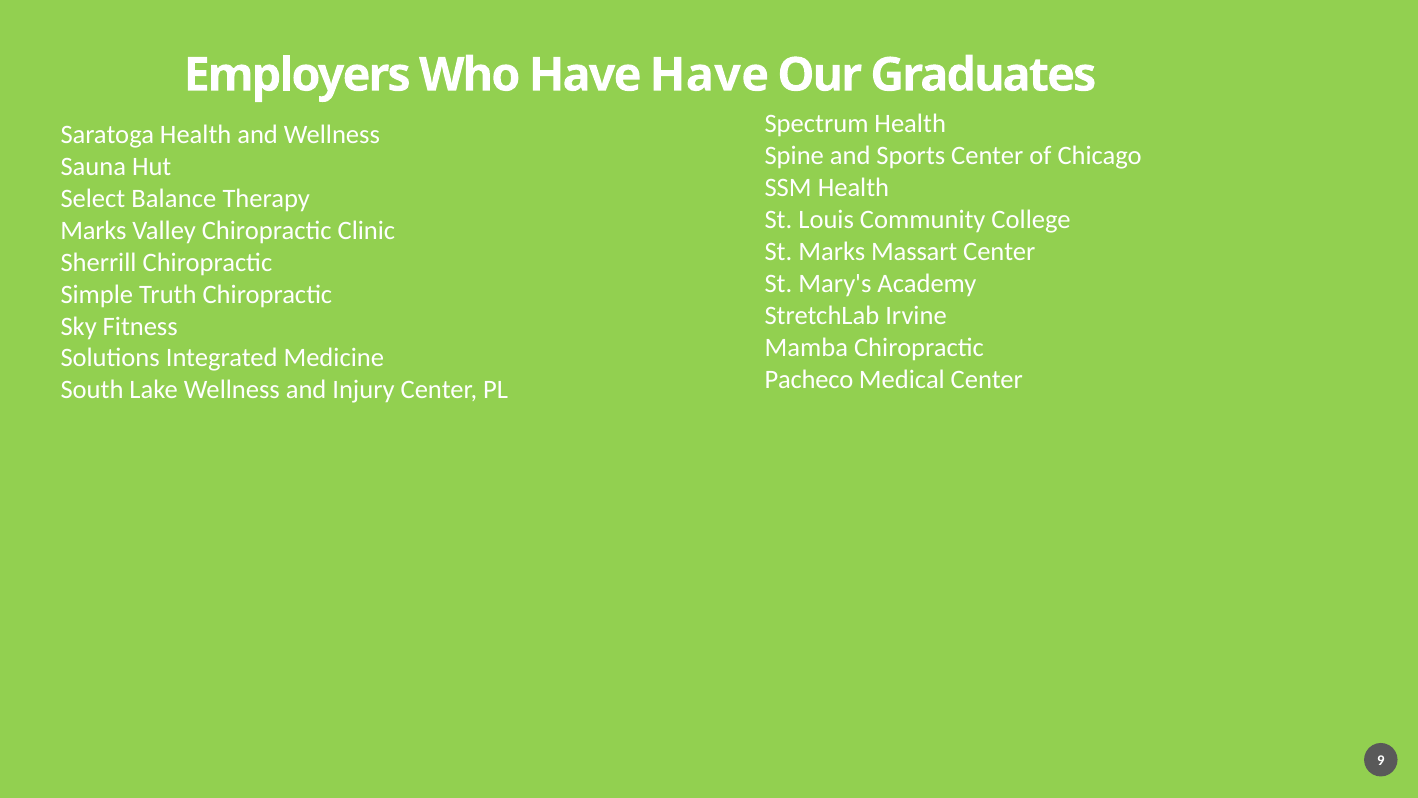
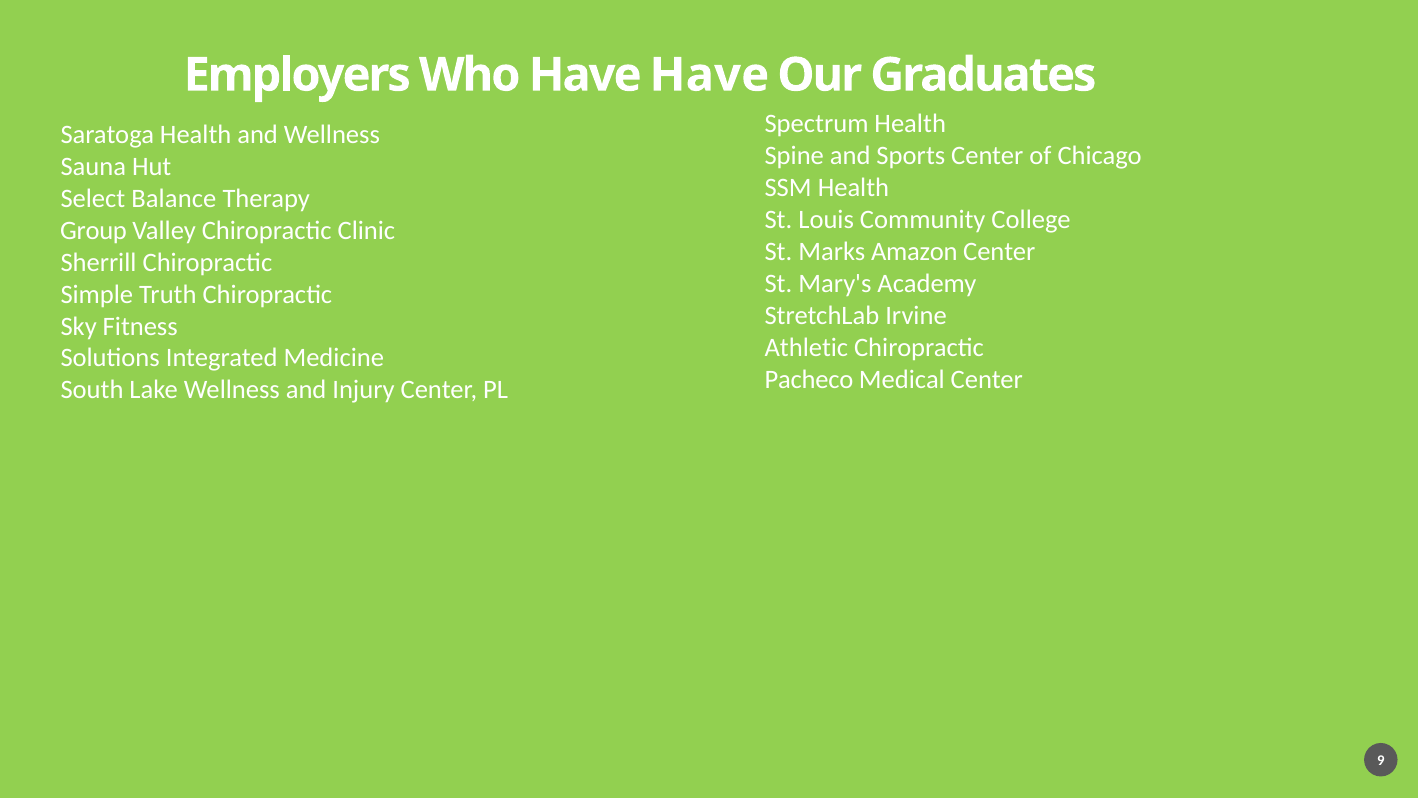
Marks at (94, 230): Marks -> Group
Massart: Massart -> Amazon
Mamba: Mamba -> Athletic
